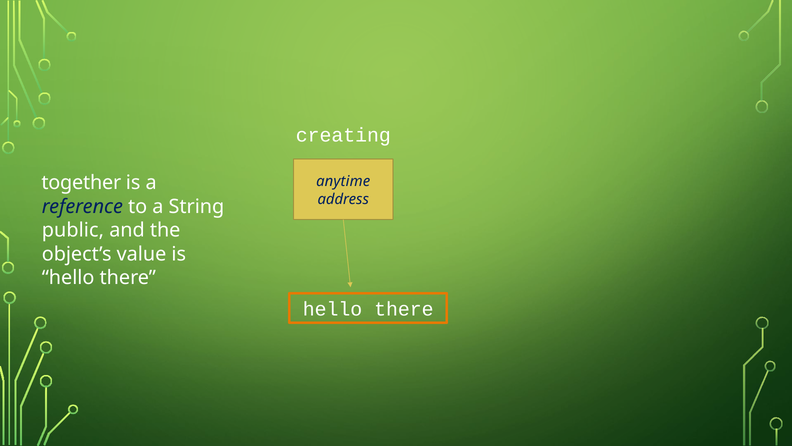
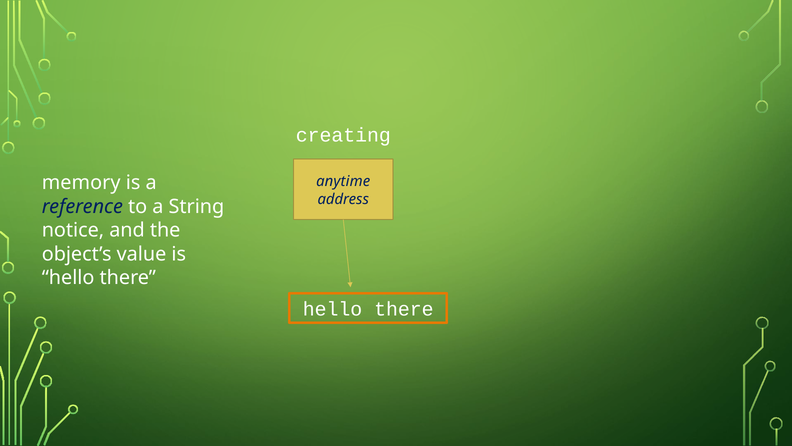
together: together -> memory
public: public -> notice
